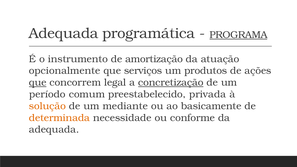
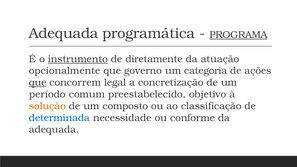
instrumento underline: none -> present
amortização: amortização -> diretamente
serviços: serviços -> governo
produtos: produtos -> categoria
concretização underline: present -> none
privada: privada -> objetivo
mediante: mediante -> composto
basicamente: basicamente -> classificação
determinada colour: orange -> blue
